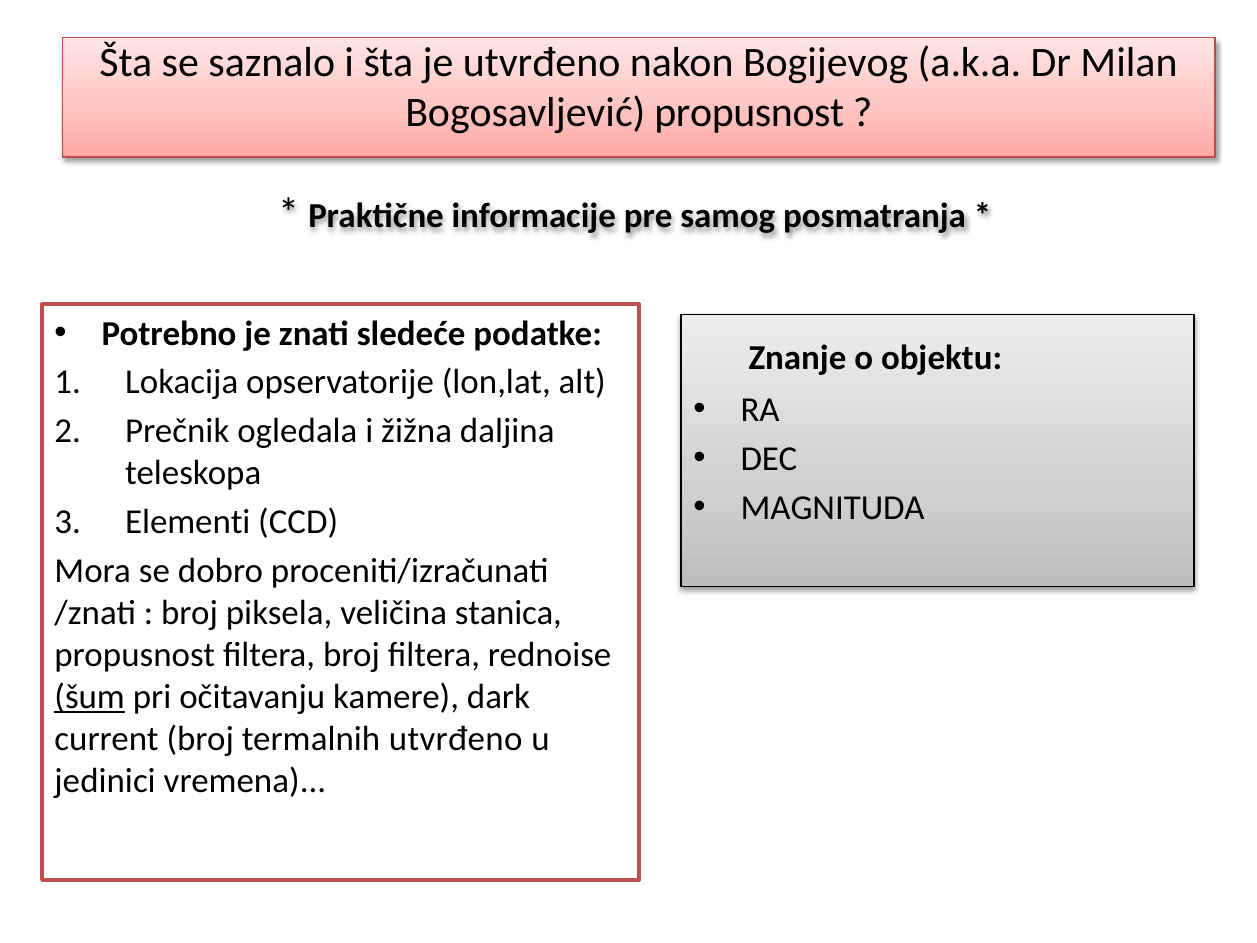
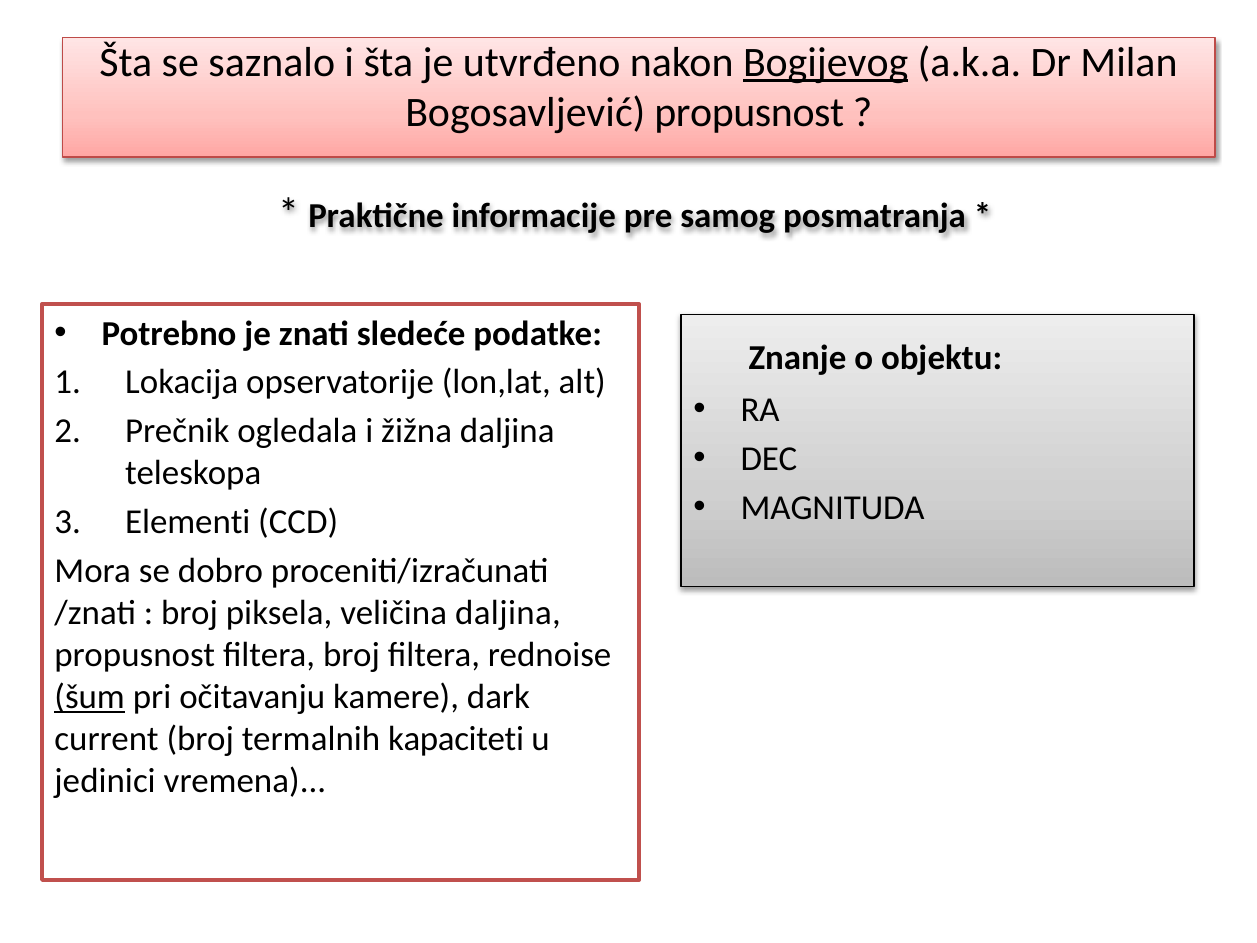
Bogijevog underline: none -> present
veličina stanica: stanica -> daljina
termalnih utvrđeno: utvrđeno -> kapaciteti
